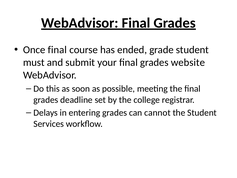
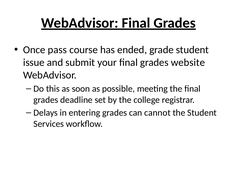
Once final: final -> pass
must: must -> issue
